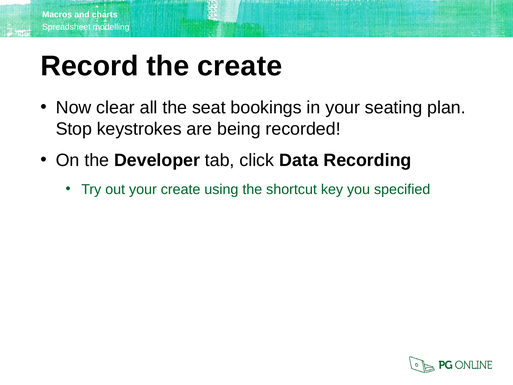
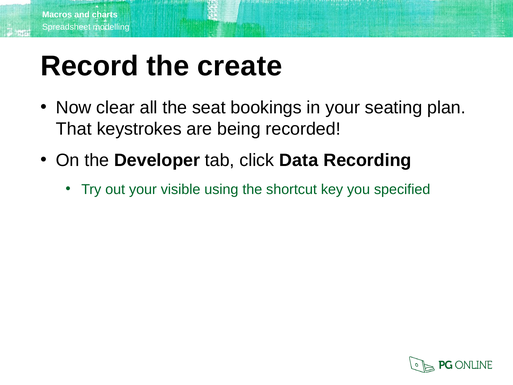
Stop: Stop -> That
your create: create -> visible
